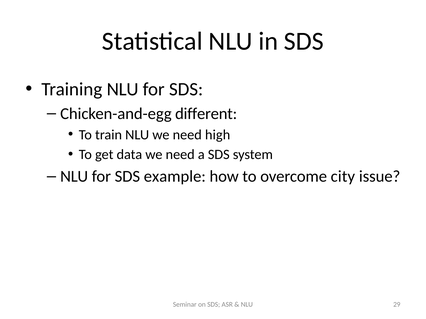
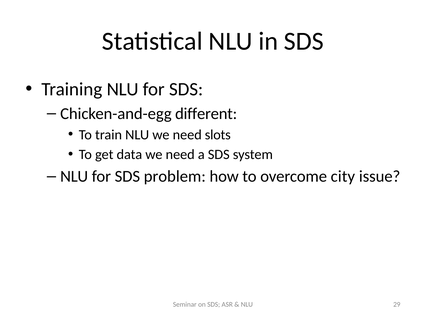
high: high -> slots
example: example -> problem
